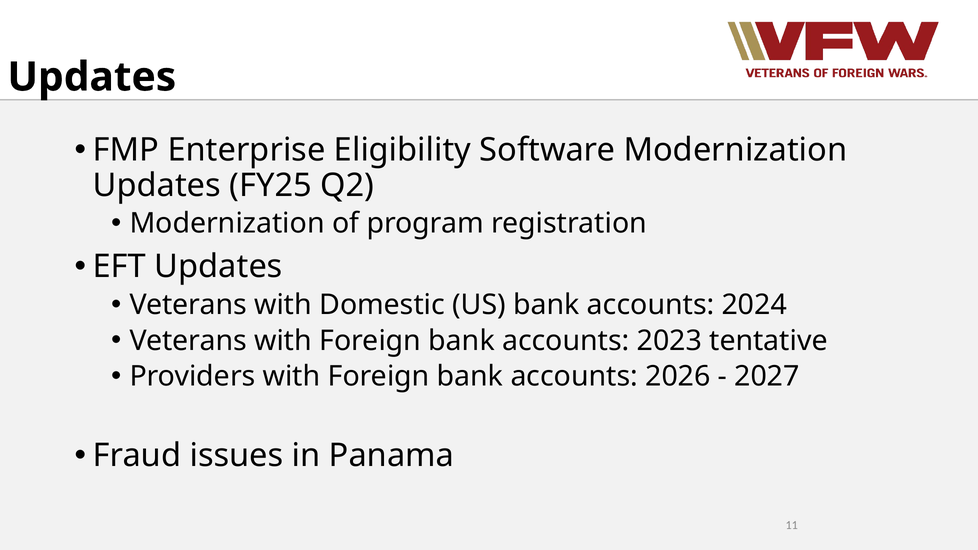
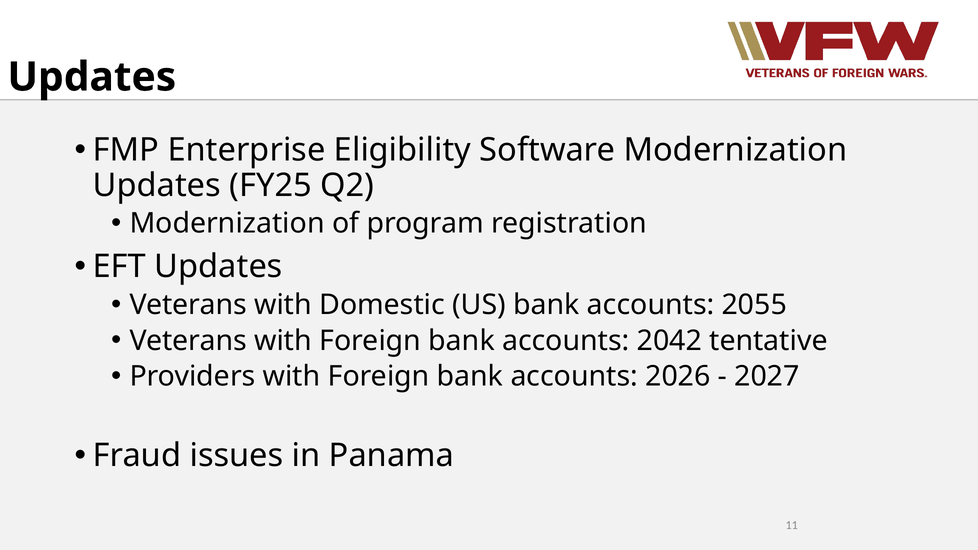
2024: 2024 -> 2055
2023: 2023 -> 2042
